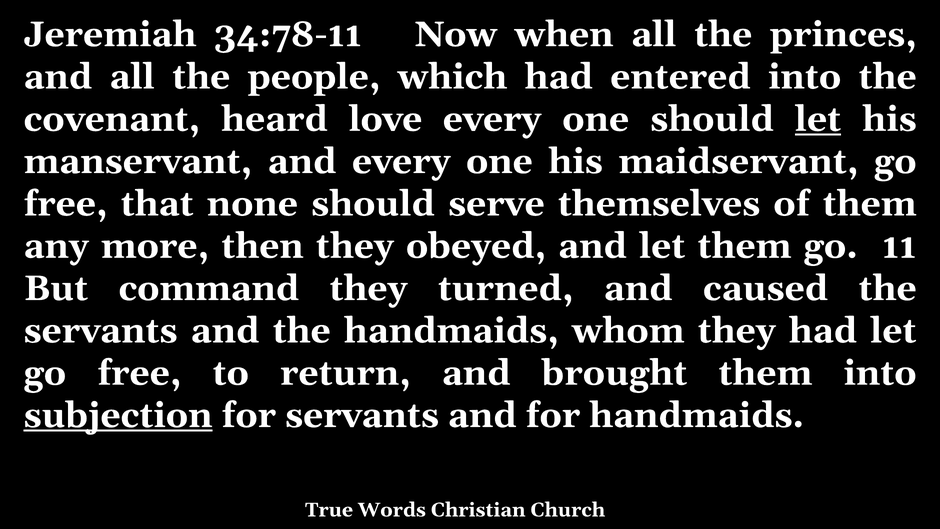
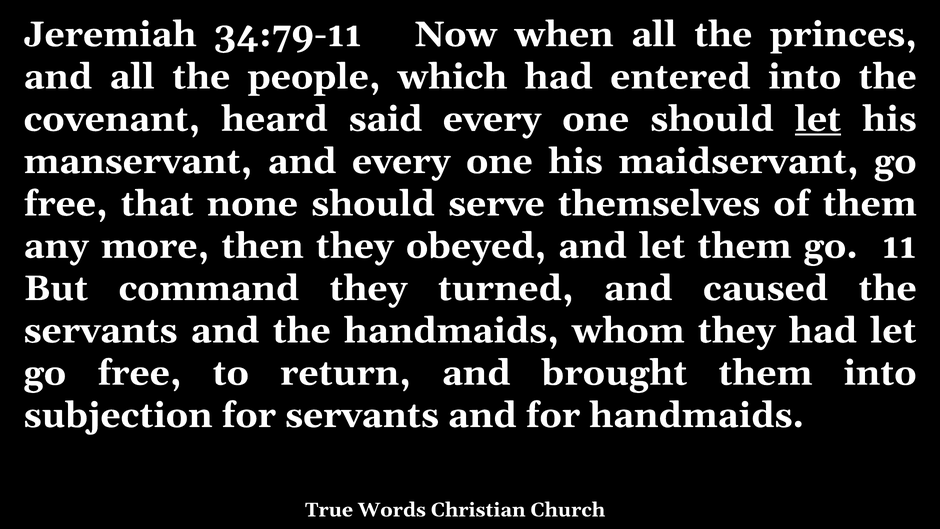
34:78-11: 34:78-11 -> 34:79-11
love: love -> said
subjection underline: present -> none
